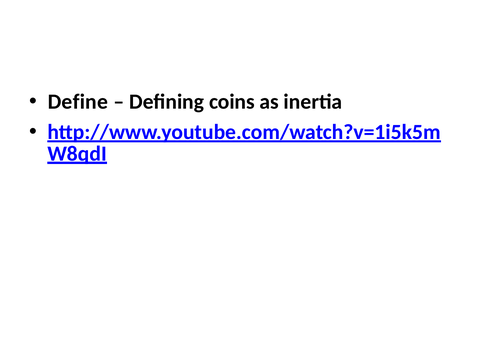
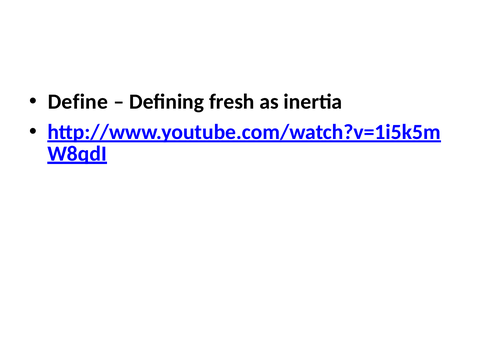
coins: coins -> fresh
